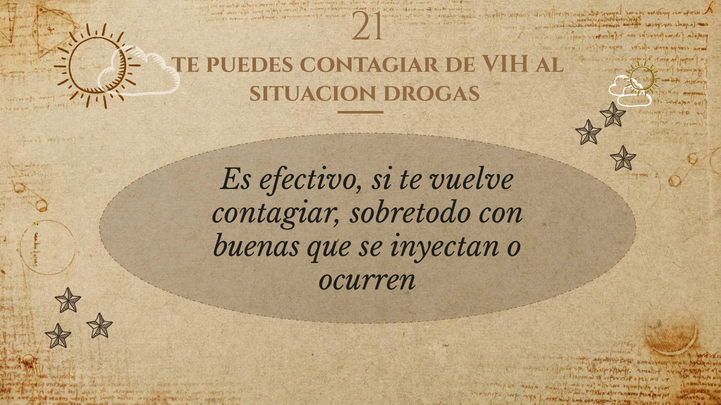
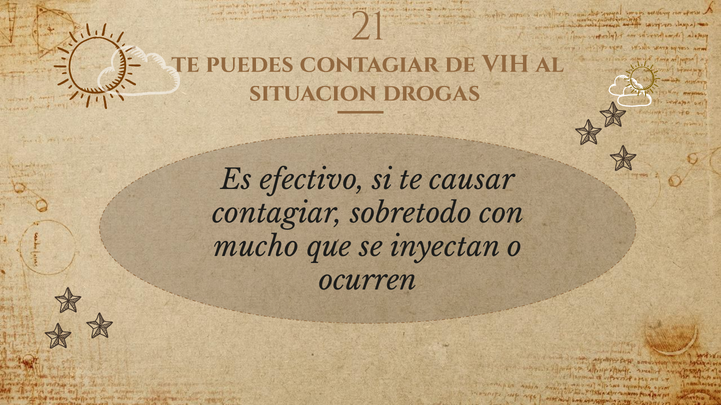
vuelve: vuelve -> causar
buenas: buenas -> mucho
